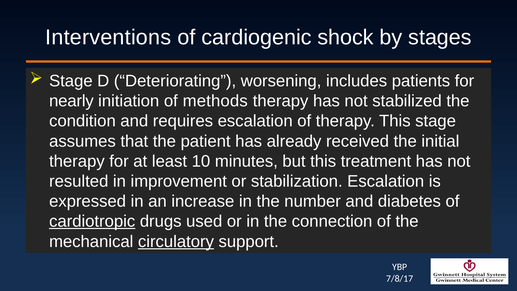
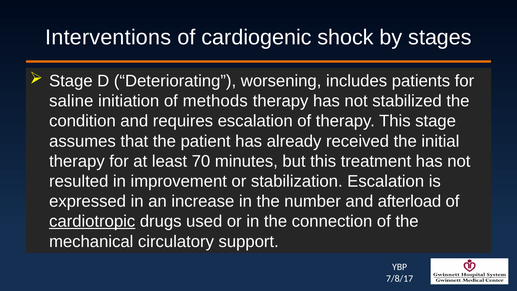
nearly: nearly -> saline
10: 10 -> 70
diabetes: diabetes -> afterload
circulatory underline: present -> none
